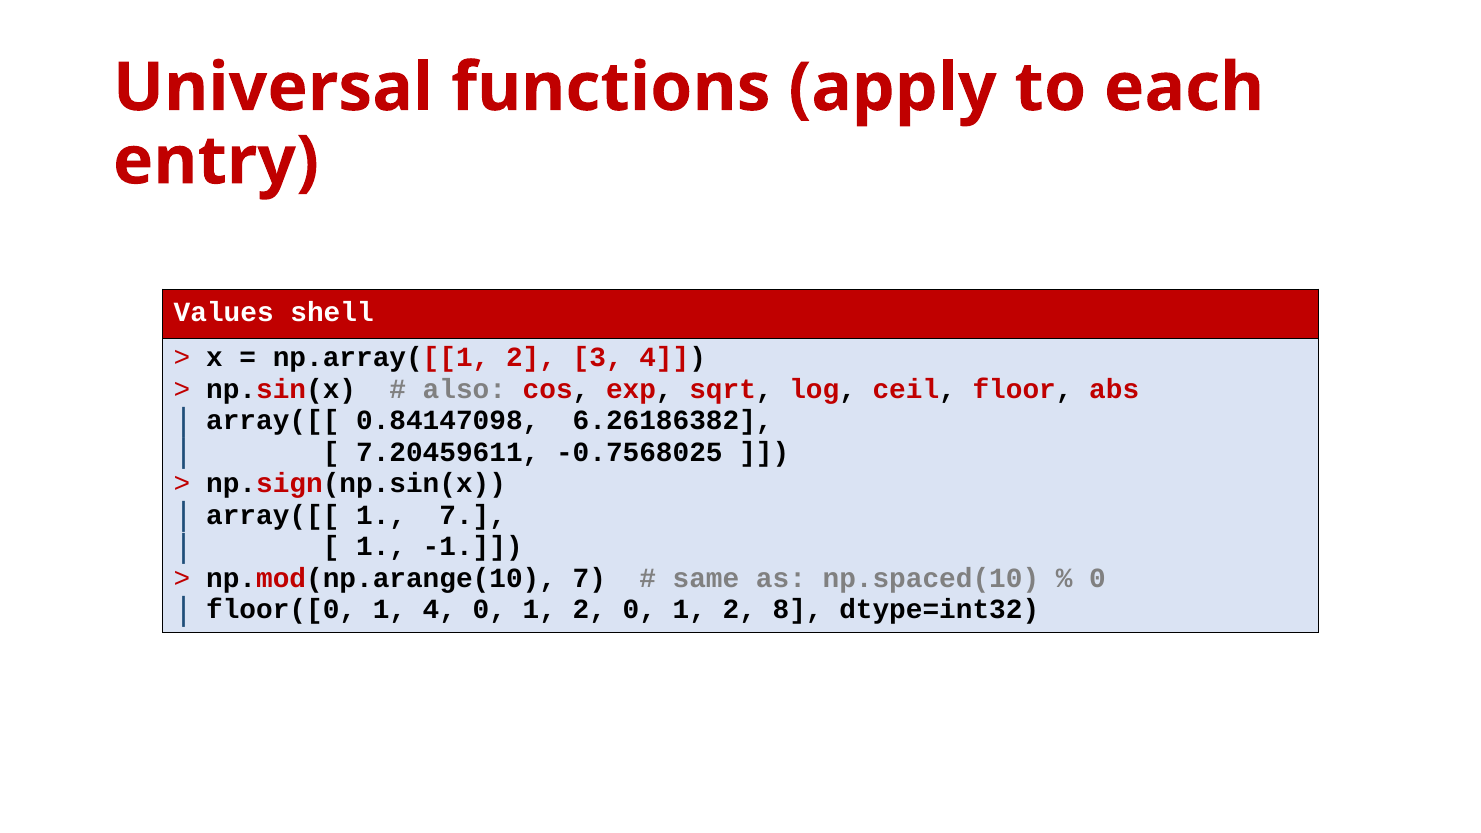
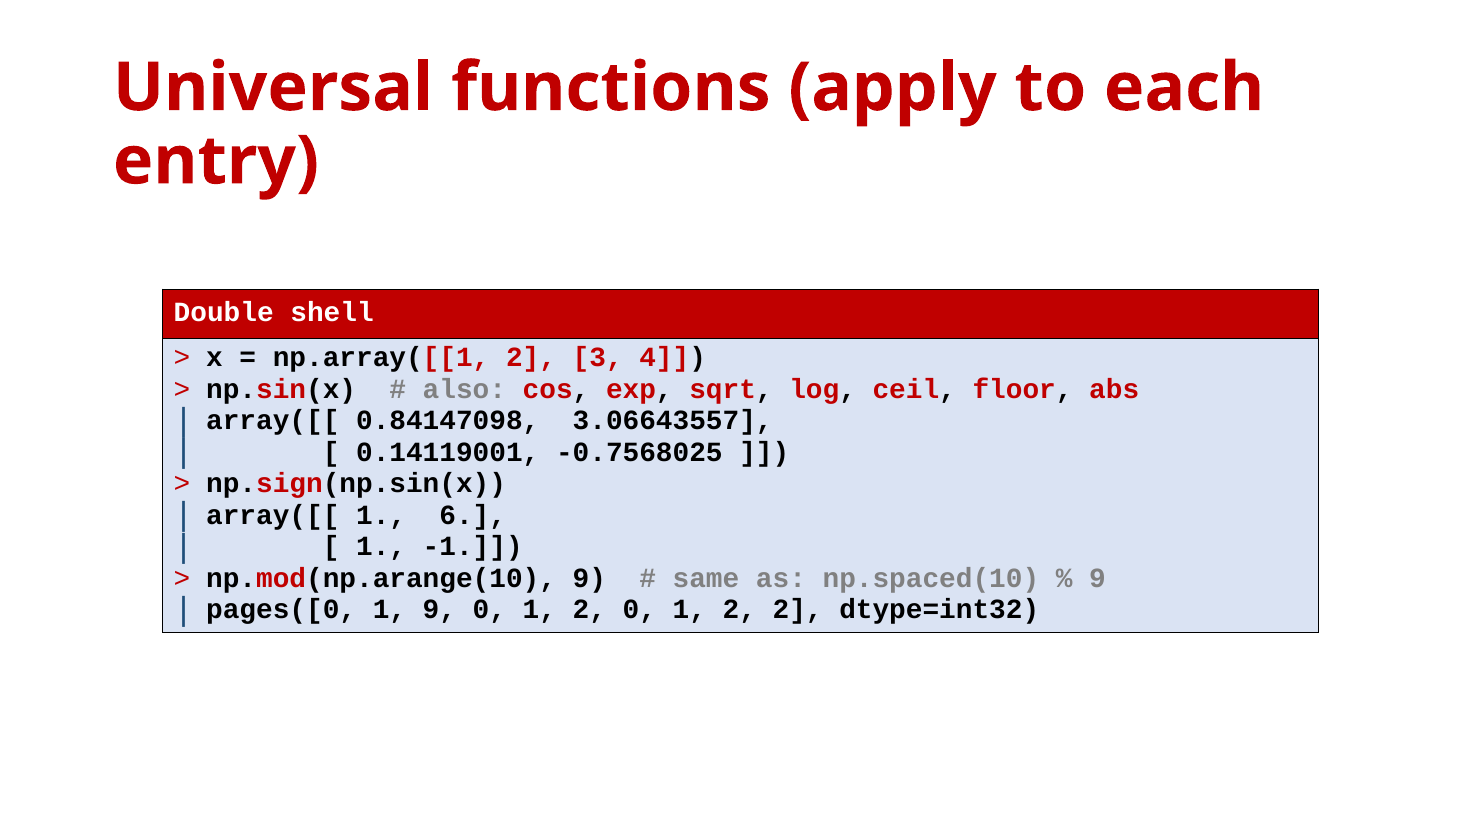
Values: Values -> Double
6.26186382: 6.26186382 -> 3.06643557
7.20459611: 7.20459611 -> 0.14119001
1 7: 7 -> 6
np.mod(np.arange(10 7: 7 -> 9
0 at (1098, 578): 0 -> 9
floor([0: floor([0 -> pages([0
1 4: 4 -> 9
2 8: 8 -> 2
